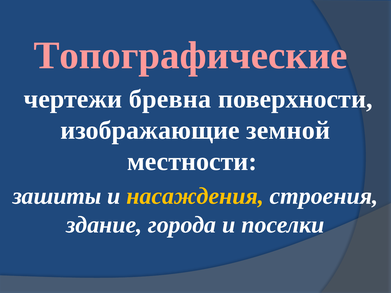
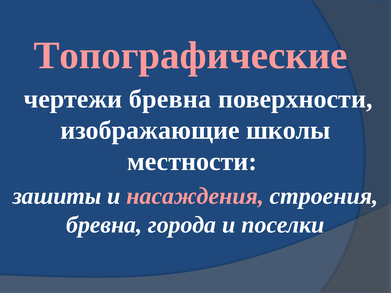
земной: земной -> школы
насаждения colour: yellow -> pink
здание at (104, 225): здание -> бревна
